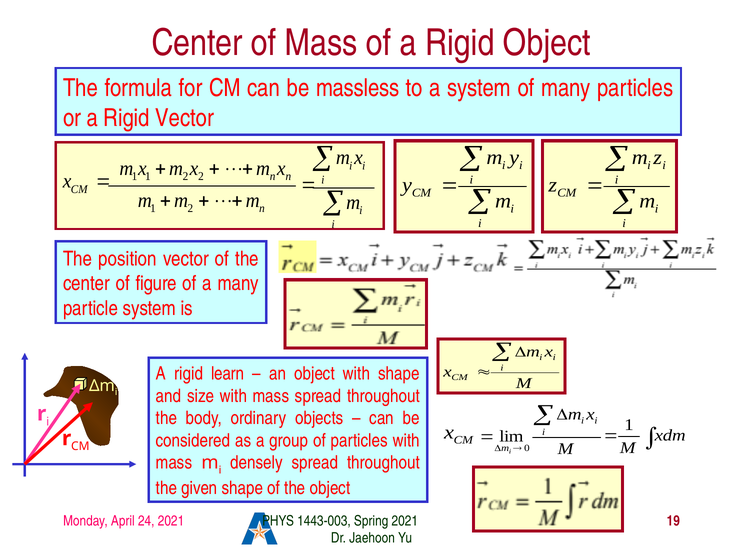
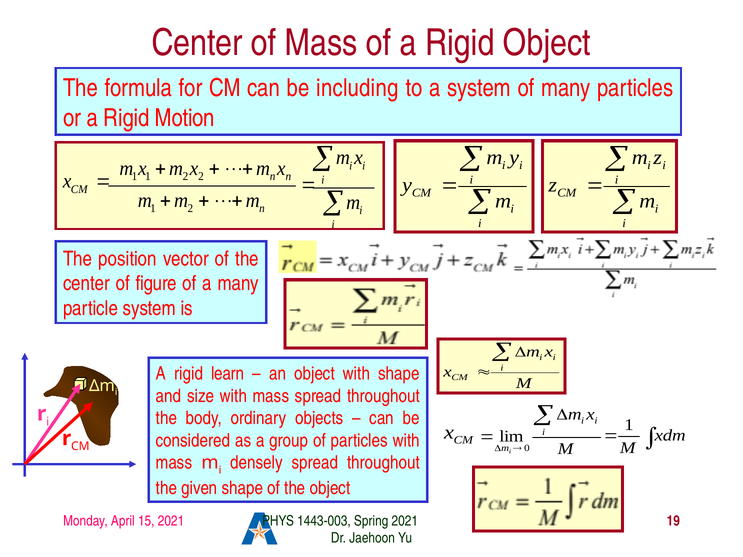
massless: massless -> including
Rigid Vector: Vector -> Motion
24: 24 -> 15
